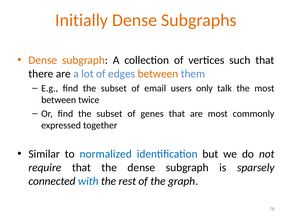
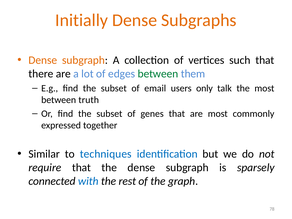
between at (158, 74) colour: orange -> green
twice: twice -> truth
normalized: normalized -> techniques
